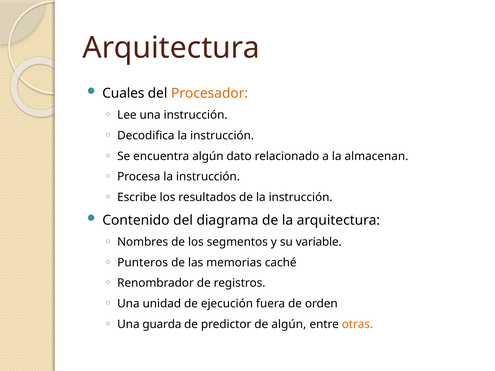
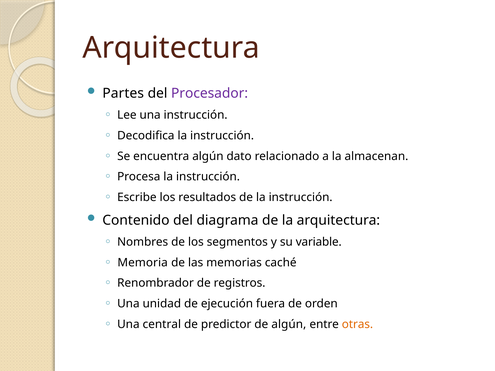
Cuales: Cuales -> Partes
Procesador colour: orange -> purple
Punteros: Punteros -> Memoria
guarda: guarda -> central
